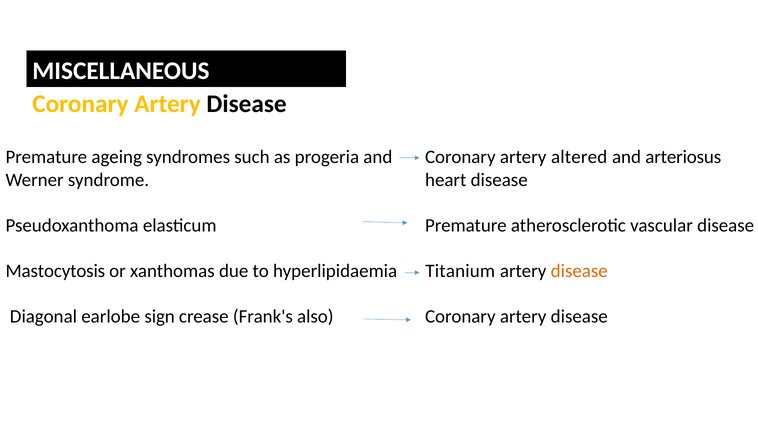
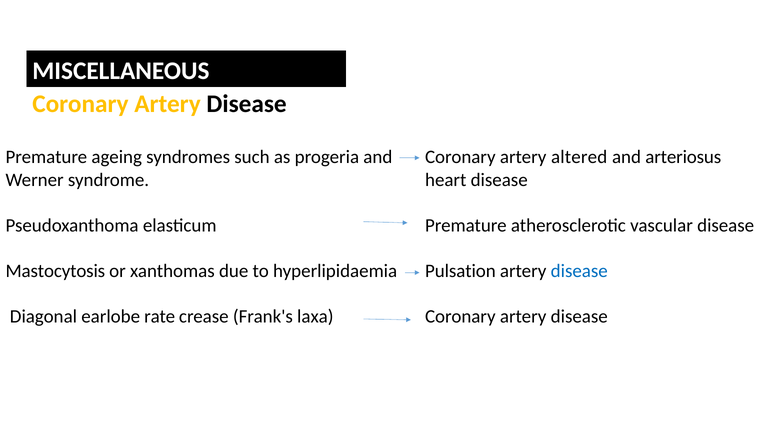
Titanium: Titanium -> Pulsation
disease at (579, 270) colour: orange -> blue
sign: sign -> rate
also: also -> laxa
